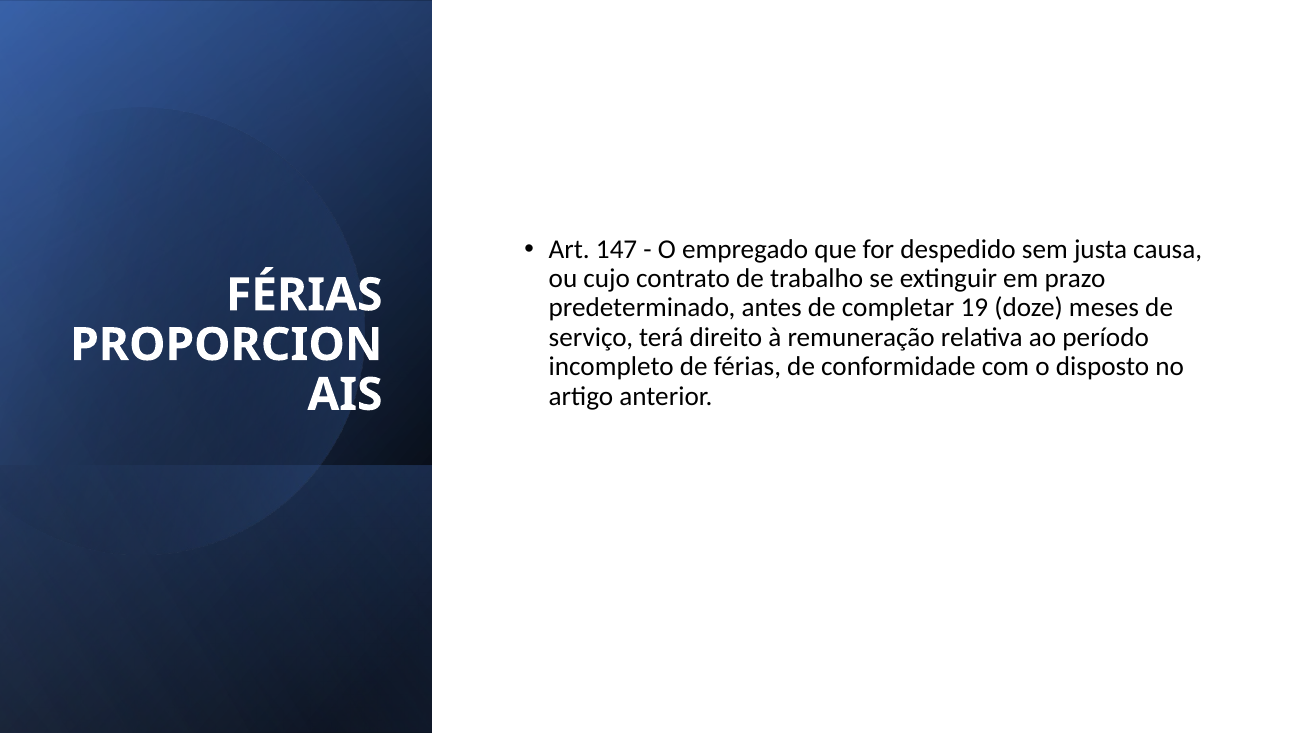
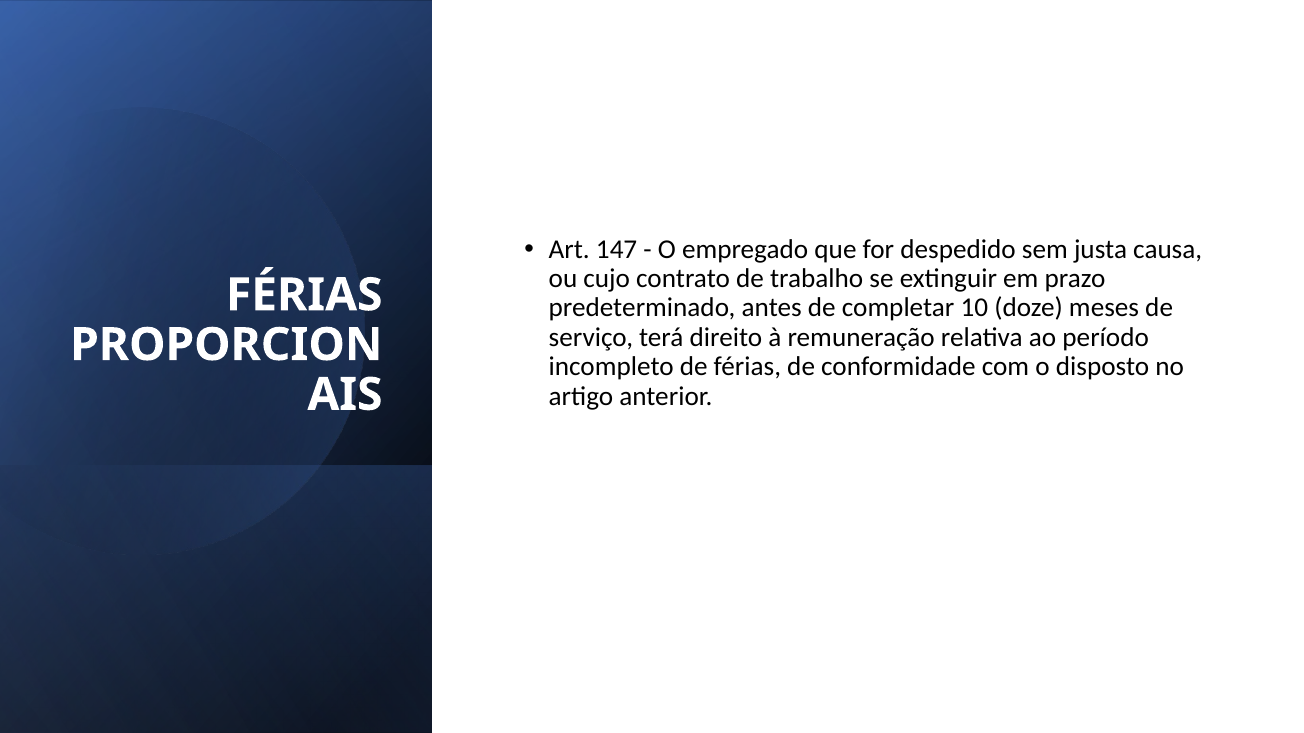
19: 19 -> 10
